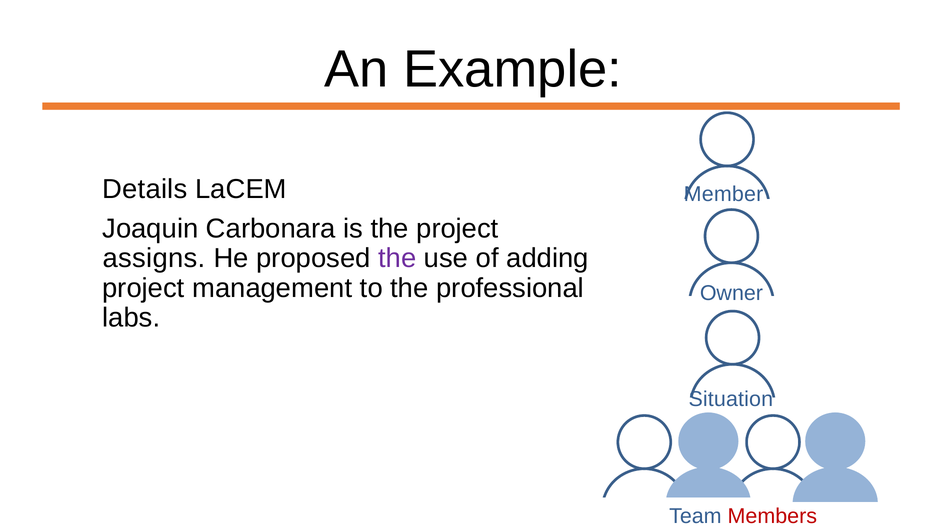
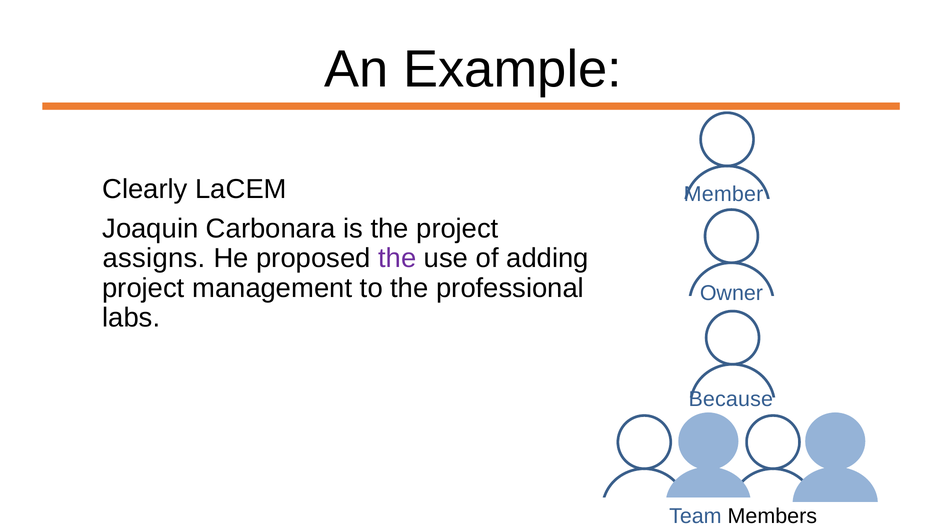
Details: Details -> Clearly
Situation: Situation -> Because
Members colour: red -> black
